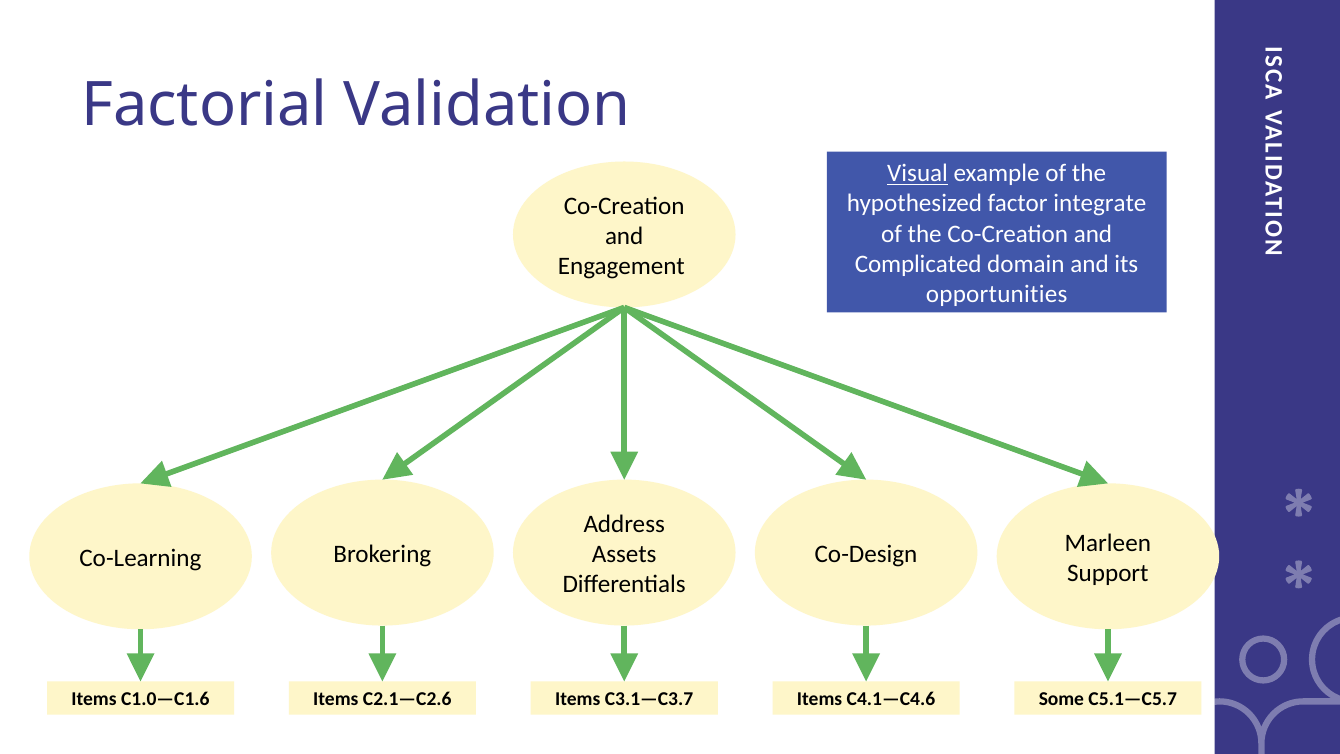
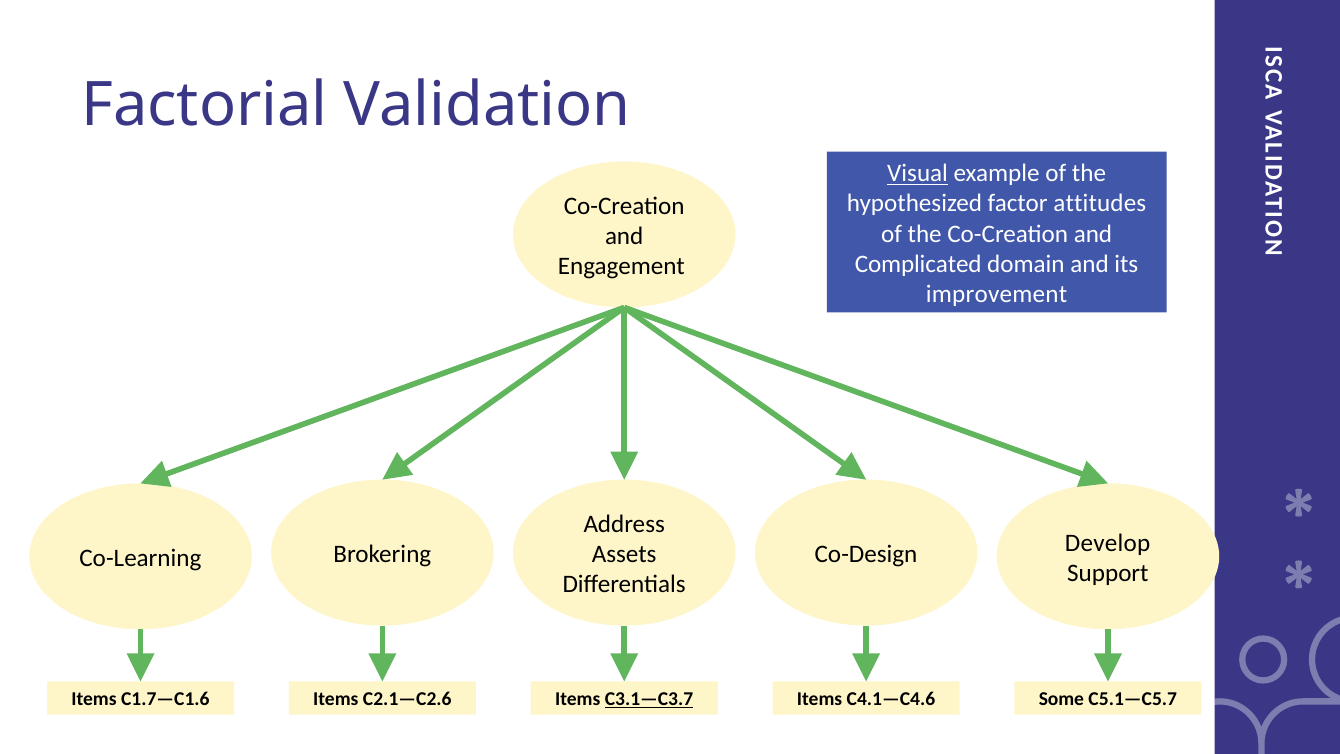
integrate: integrate -> attitudes
opportunities: opportunities -> improvement
Marleen: Marleen -> Develop
C1.0—C1.6: C1.0—C1.6 -> C1.7—C1.6
C3.1—C3.7 underline: none -> present
